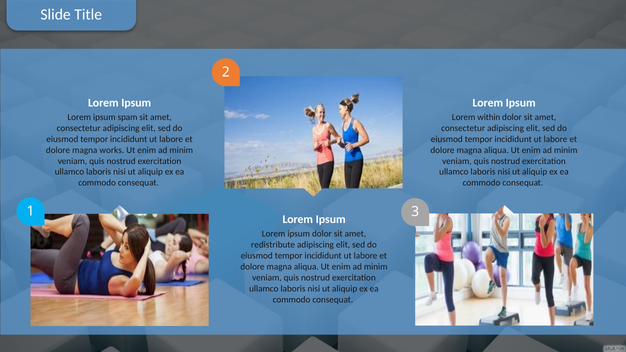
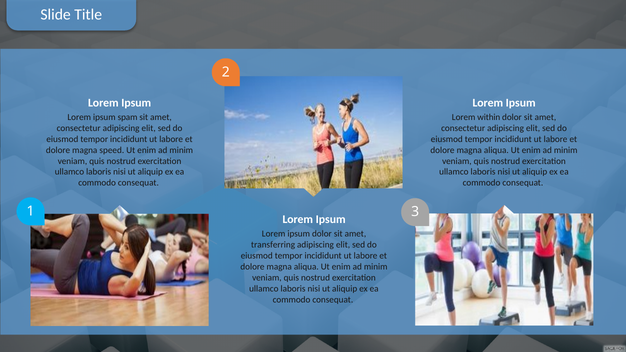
works: works -> speed
redistribute: redistribute -> transferring
